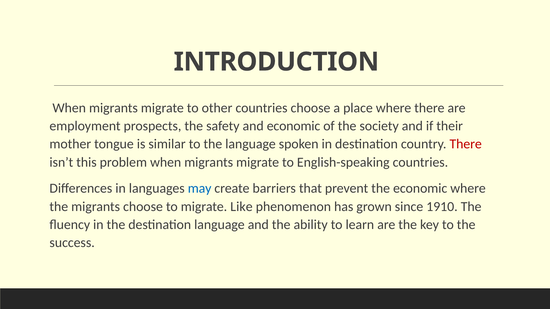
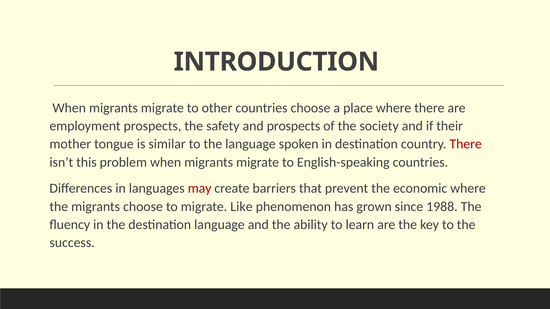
and economic: economic -> prospects
may colour: blue -> red
1910: 1910 -> 1988
